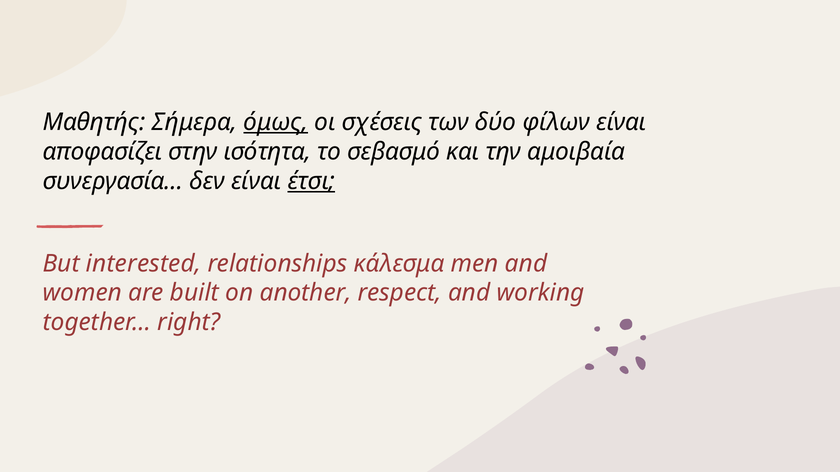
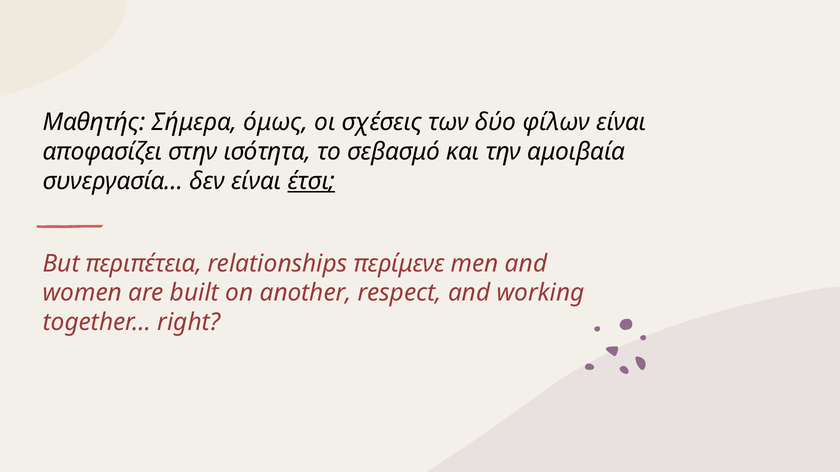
όμως underline: present -> none
interested: interested -> περιπέτεια
κάλεσμα: κάλεσμα -> περίμενε
